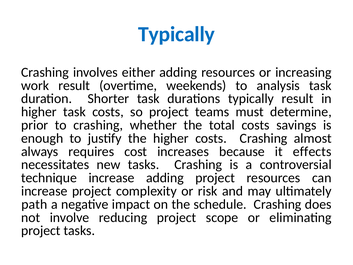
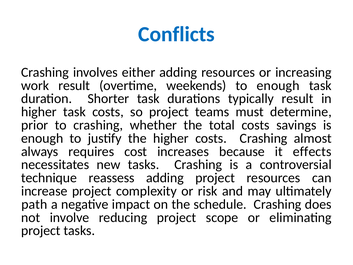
Typically at (177, 34): Typically -> Conflicts
to analysis: analysis -> enough
technique increase: increase -> reassess
